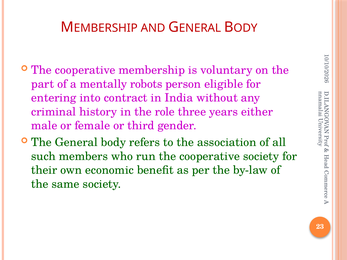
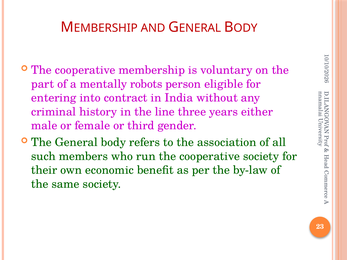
role: role -> line
